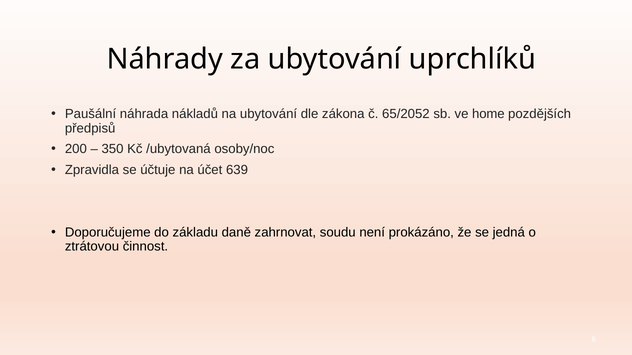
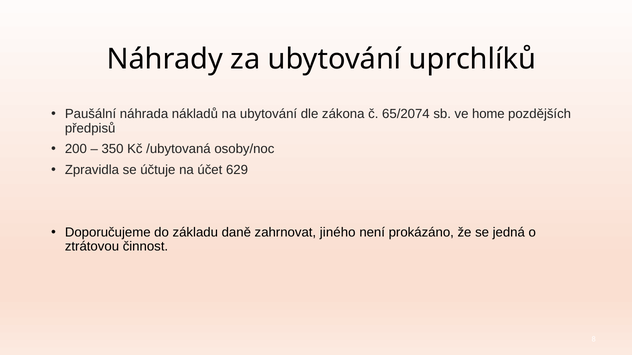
65/2052: 65/2052 -> 65/2074
639: 639 -> 629
soudu: soudu -> jiného
